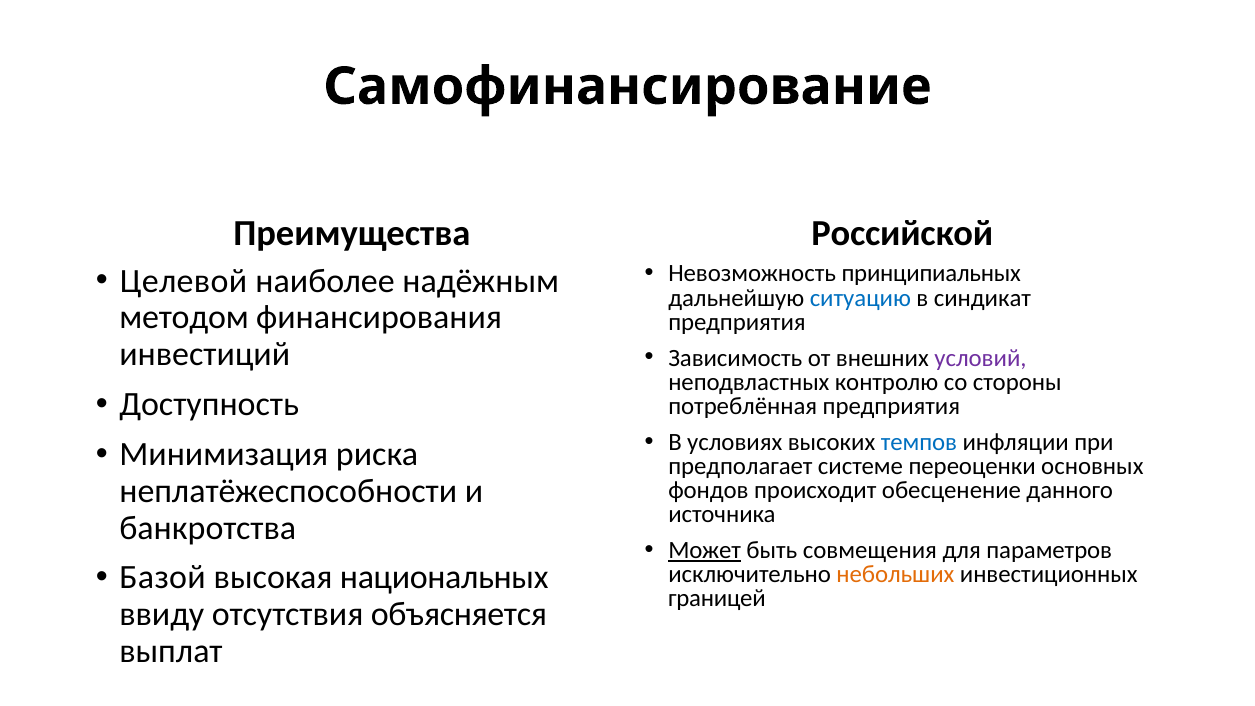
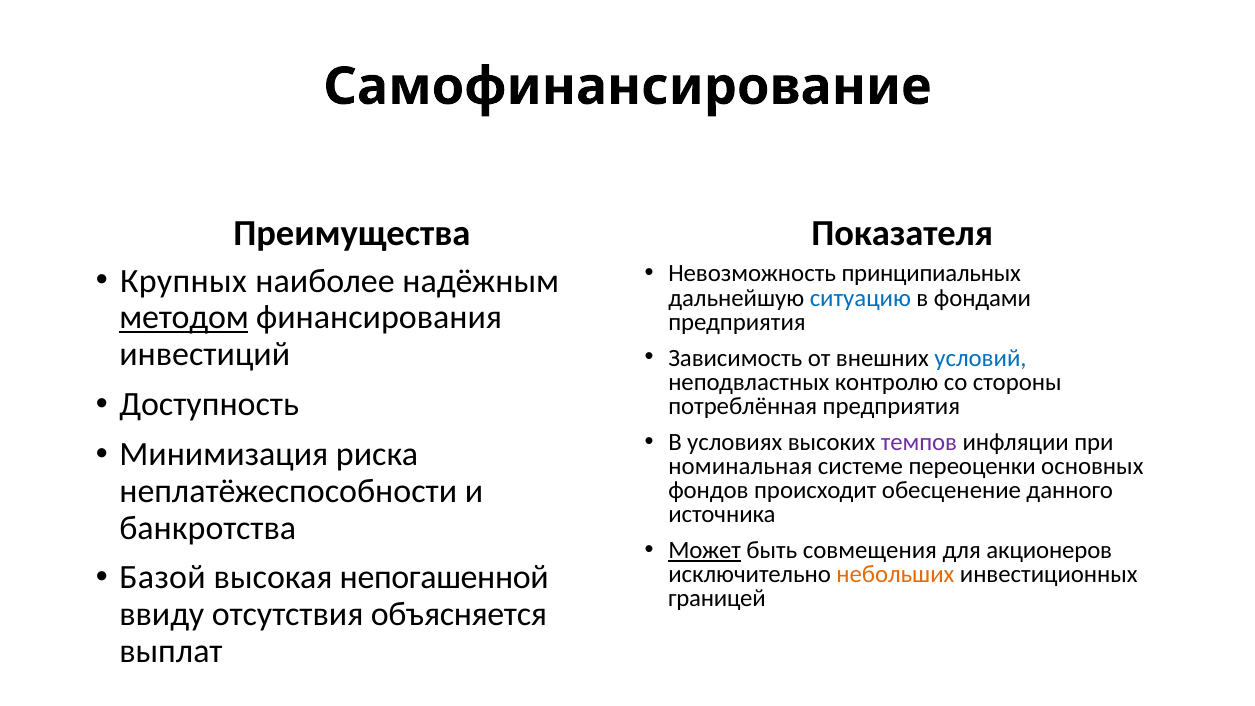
Российской: Российской -> Показателя
Целевой: Целевой -> Крупных
синдикат: синдикат -> фондами
методом underline: none -> present
условий colour: purple -> blue
темпов colour: blue -> purple
предполагает: предполагает -> номинальная
параметров: параметров -> акционеров
национальных: национальных -> непогашенной
